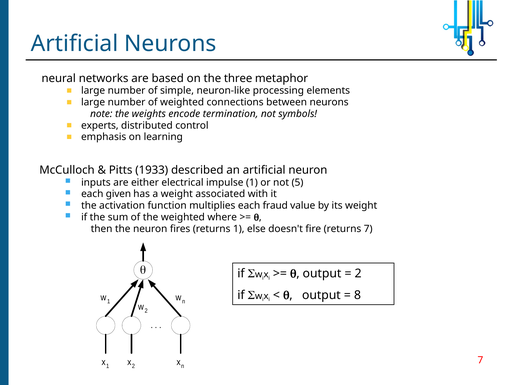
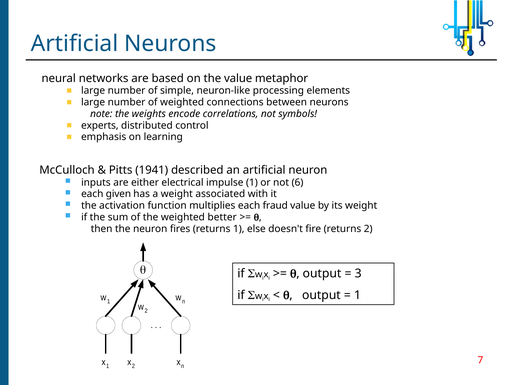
the three: three -> value
termination: termination -> correlations
1933: 1933 -> 1941
5: 5 -> 6
where: where -> better
returns 7: 7 -> 2
2 at (358, 274): 2 -> 3
8 at (357, 295): 8 -> 1
